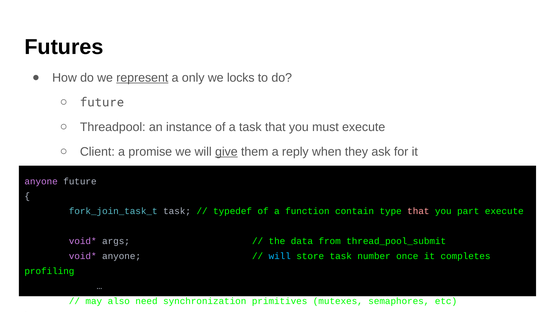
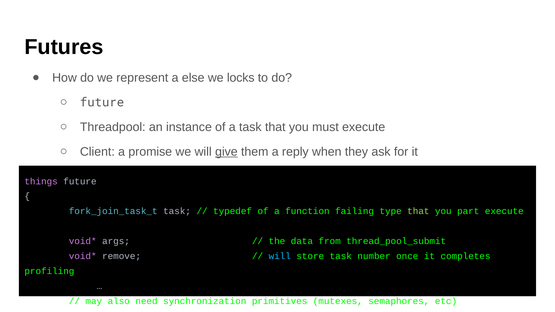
represent underline: present -> none
only: only -> else
anyone at (41, 181): anyone -> things
contain: contain -> failing
that at (418, 211) colour: pink -> light green
anyone at (122, 256): anyone -> remove
